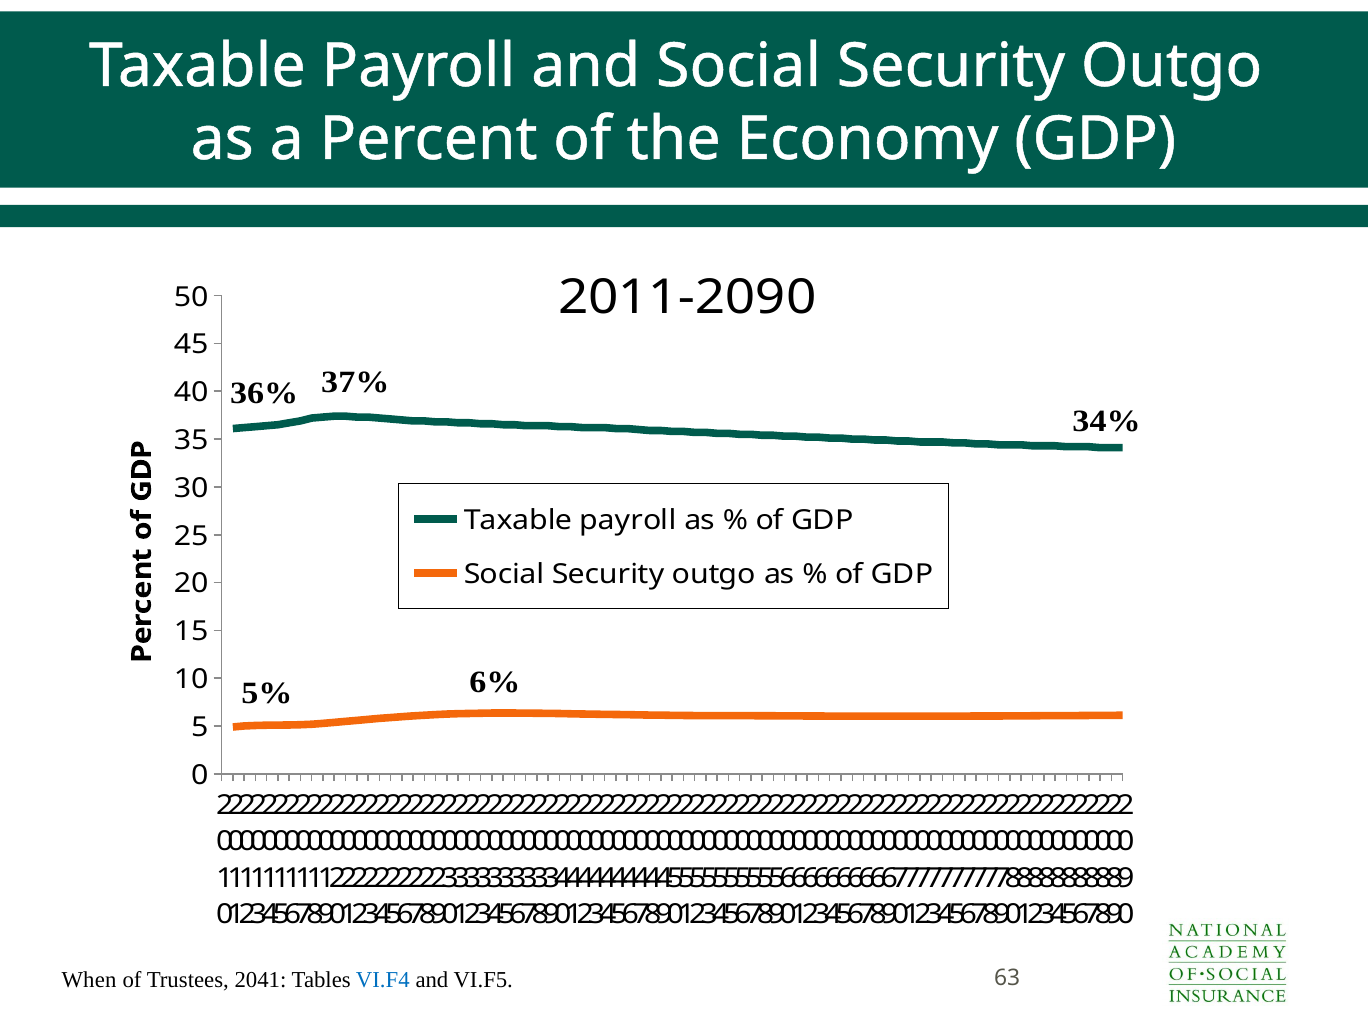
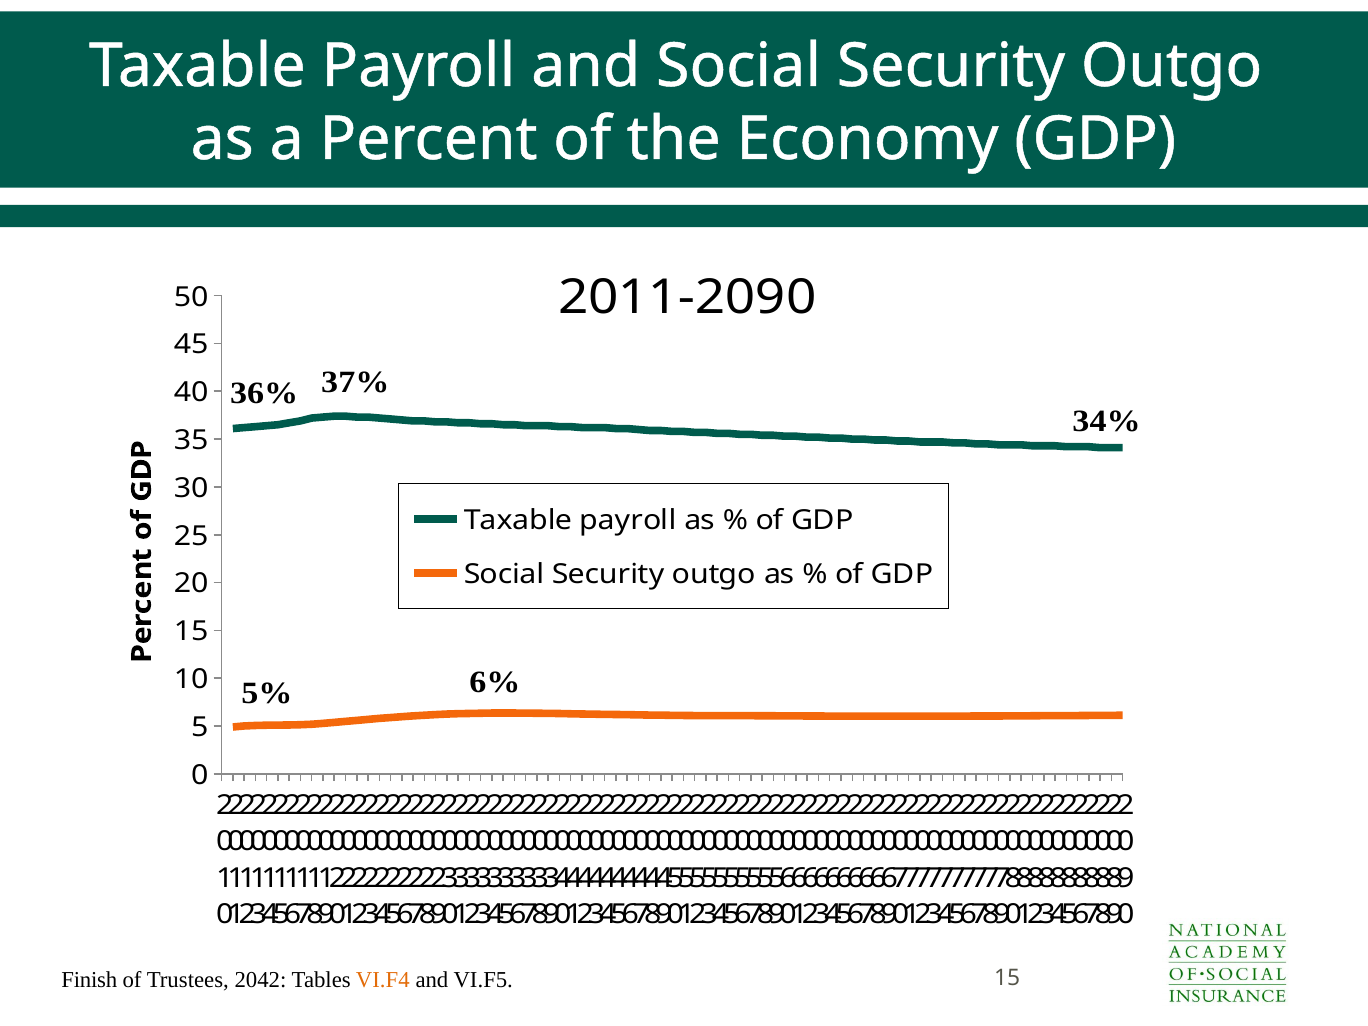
When: When -> Finish
2041: 2041 -> 2042
VI.F4 colour: blue -> orange
VI.F5 63: 63 -> 15
